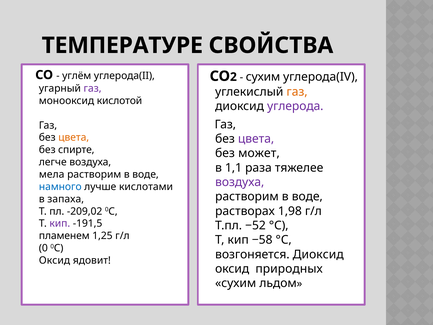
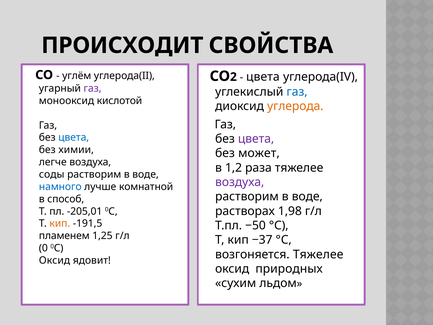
ТЕМПЕРАТУРЕ: ТЕМПЕРАТУРЕ -> ПРОИСХОДИТ
сухим at (263, 77): сухим -> цвета
газ at (297, 92) colour: orange -> blue
углерода colour: purple -> orange
цвета at (74, 138) colour: orange -> blue
спирте: спирте -> химии
1,1: 1,1 -> 1,2
мела: мела -> соды
кислотами: кислотами -> комнатной
запаха: запаха -> способ
-209,02: -209,02 -> -205,01
кип at (60, 223) colour: purple -> orange
−52: −52 -> −50
−58: −58 -> −37
возгоняется Диоксид: Диоксид -> Тяжелее
